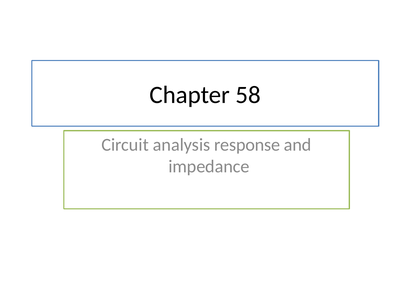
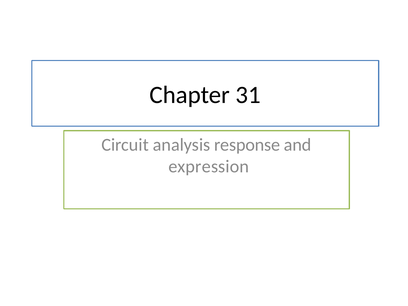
58: 58 -> 31
impedance: impedance -> expression
